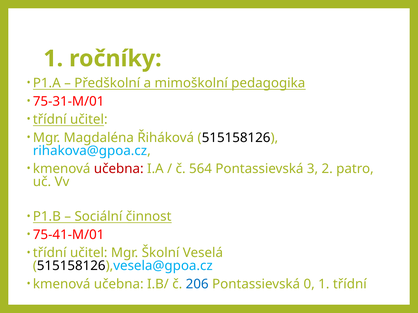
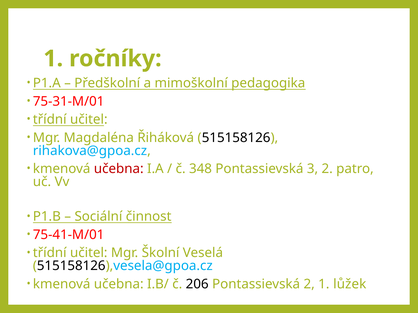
564: 564 -> 348
206 colour: blue -> black
Pontassievská 0: 0 -> 2
1 třídní: třídní -> lůžek
